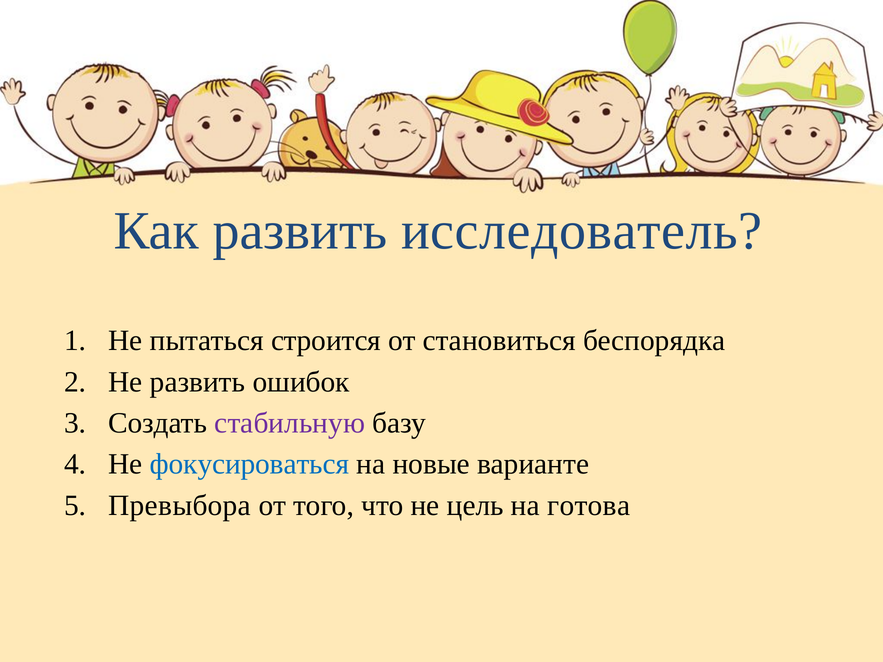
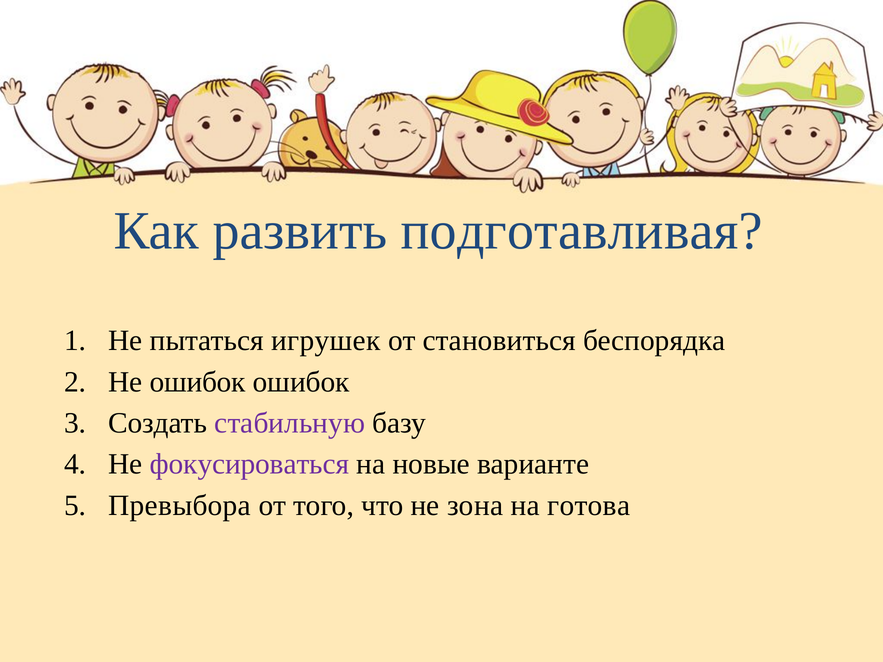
исследователь: исследователь -> подготавливая
строится: строится -> игрушек
Не развить: развить -> ошибок
фокусироваться colour: blue -> purple
цель: цель -> зона
